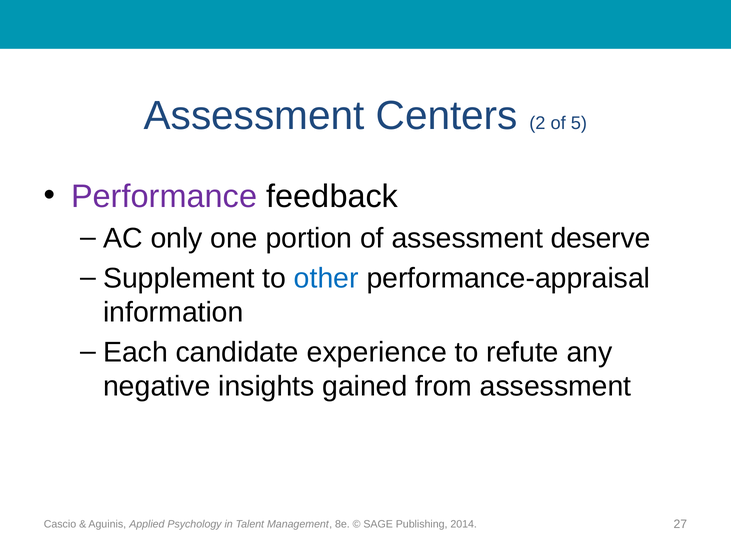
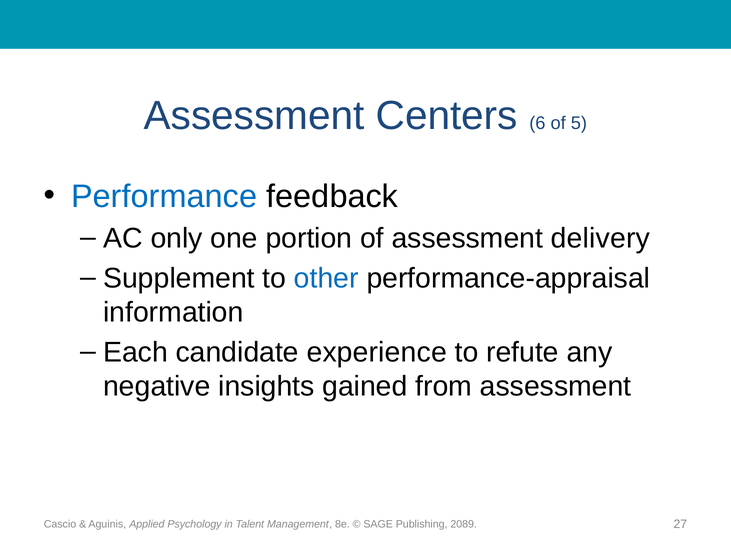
2: 2 -> 6
Performance colour: purple -> blue
deserve: deserve -> delivery
2014: 2014 -> 2089
